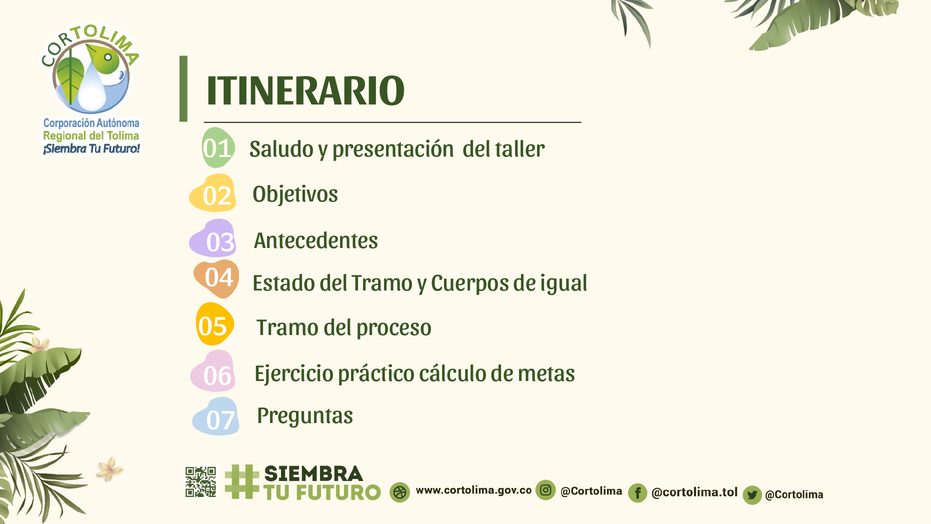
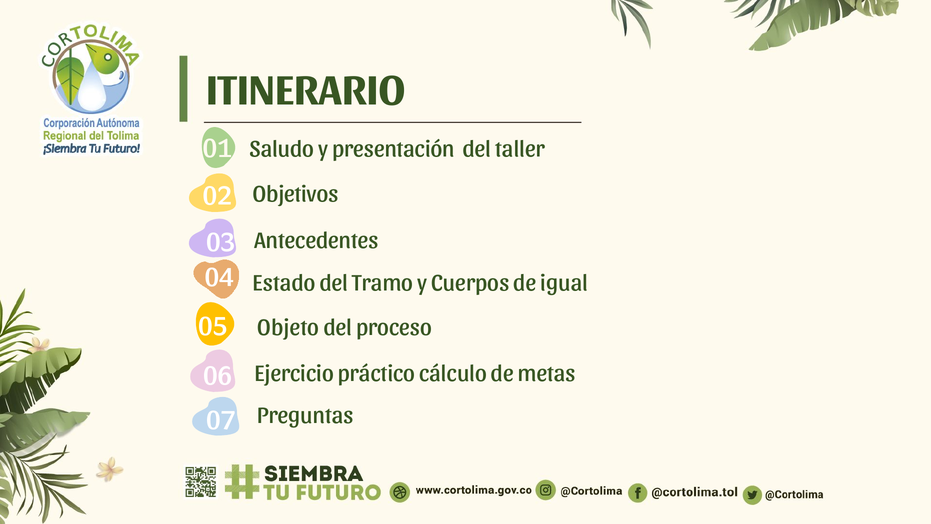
Tramo at (288, 328): Tramo -> Objeto
